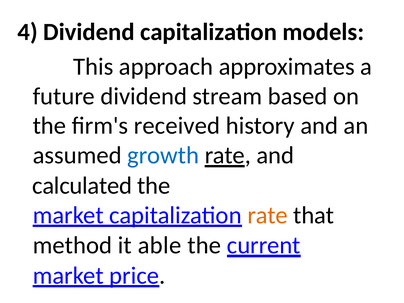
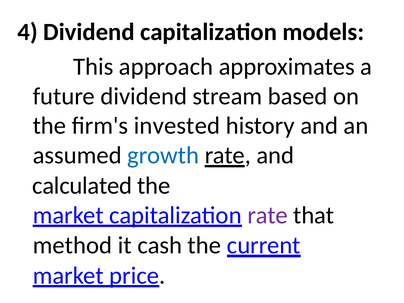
received: received -> invested
rate at (268, 215) colour: orange -> purple
able: able -> cash
